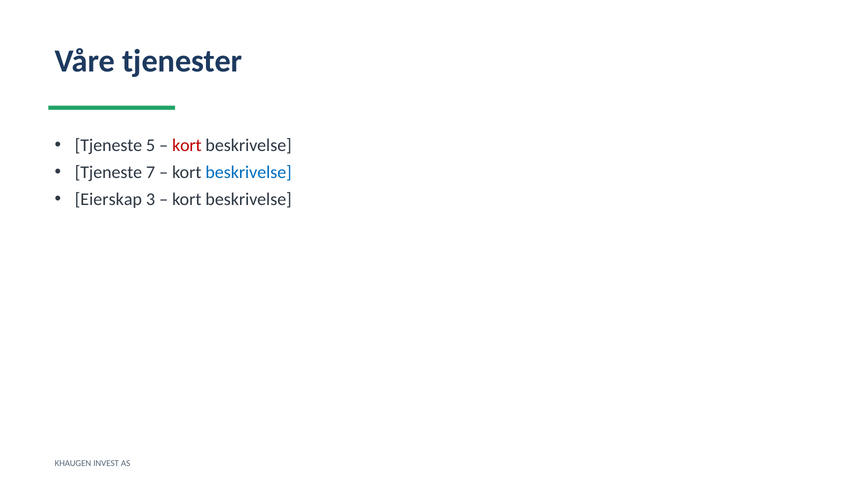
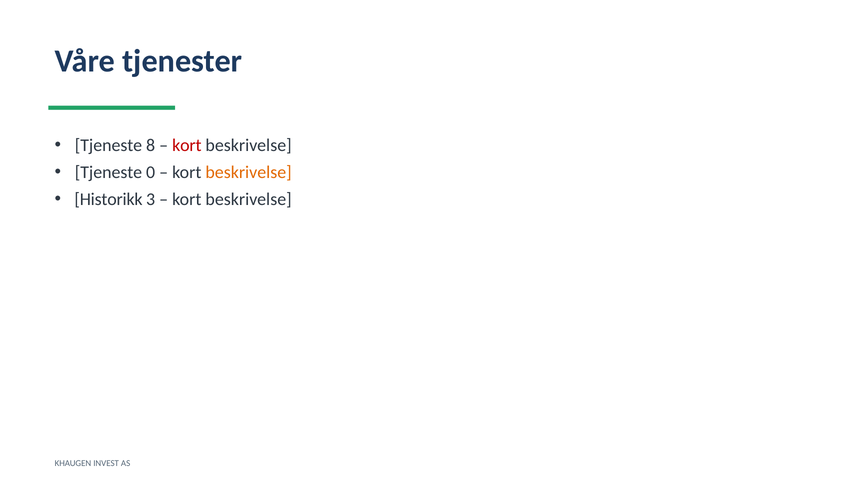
5: 5 -> 8
7: 7 -> 0
beskrivelse at (249, 172) colour: blue -> orange
Eierskap: Eierskap -> Historikk
